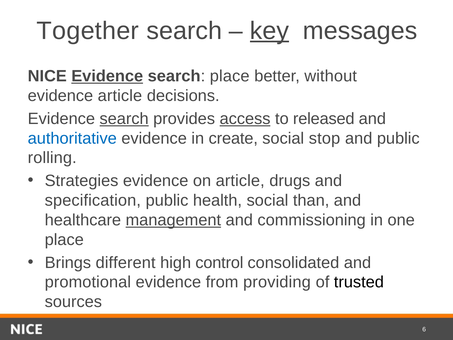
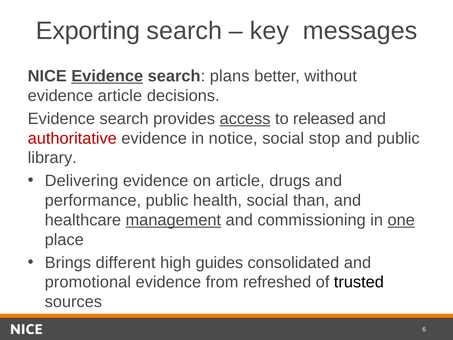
Together: Together -> Exporting
key underline: present -> none
search place: place -> plans
search at (124, 119) underline: present -> none
authoritative colour: blue -> red
create: create -> notice
rolling: rolling -> library
Strategies: Strategies -> Delivering
specification: specification -> performance
one underline: none -> present
control: control -> guides
providing: providing -> refreshed
